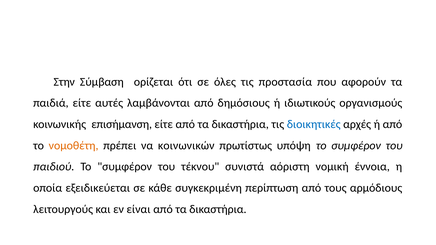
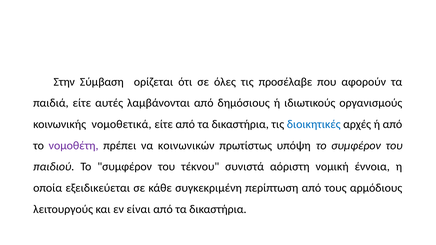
προστασία: προστασία -> προσέλαβε
επισήμανση: επισήμανση -> νομοθετικά
νομοθέτη colour: orange -> purple
